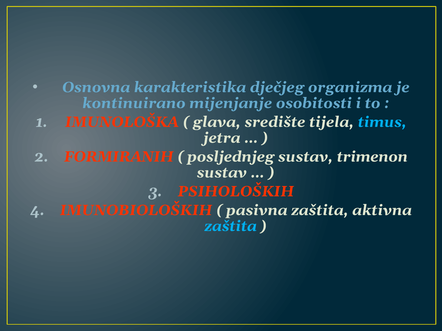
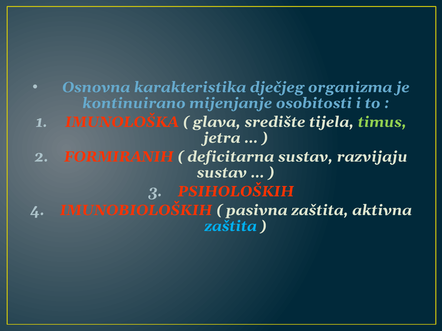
timus colour: light blue -> light green
posljednjeg: posljednjeg -> deficitarna
trimenon: trimenon -> razvijaju
